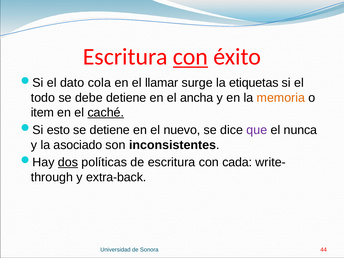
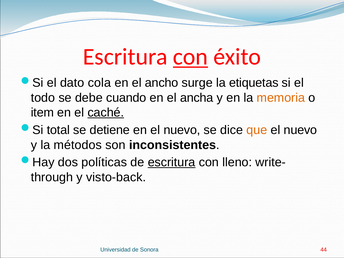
llamar: llamar -> ancho
debe detiene: detiene -> cuando
esto: esto -> total
que colour: purple -> orange
nunca at (300, 130): nunca -> nuevo
asociado: asociado -> métodos
dos underline: present -> none
escritura at (172, 162) underline: none -> present
cada: cada -> lleno
extra-back: extra-back -> visto-back
